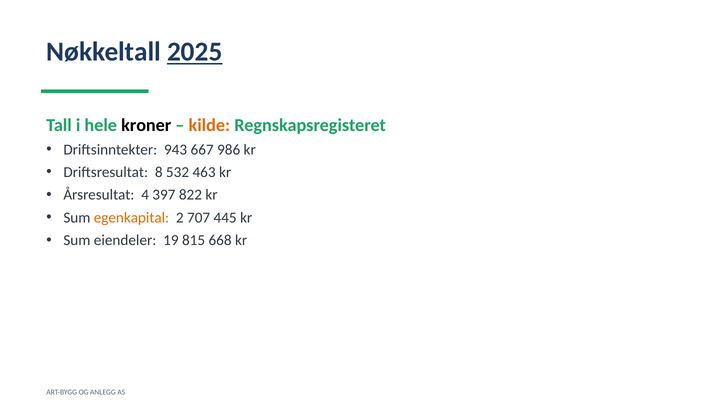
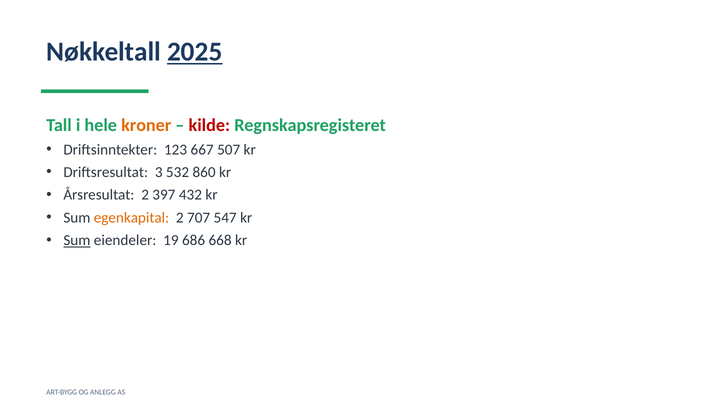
kroner colour: black -> orange
kilde colour: orange -> red
943: 943 -> 123
986: 986 -> 507
8: 8 -> 3
463: 463 -> 860
Årsresultat 4: 4 -> 2
822: 822 -> 432
445: 445 -> 547
Sum at (77, 241) underline: none -> present
815: 815 -> 686
